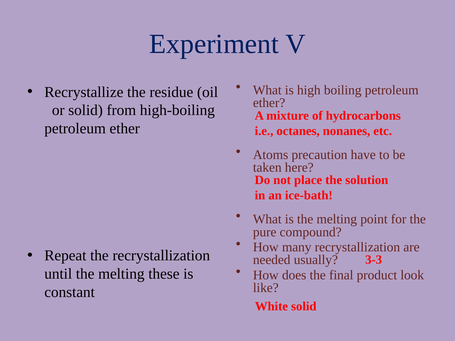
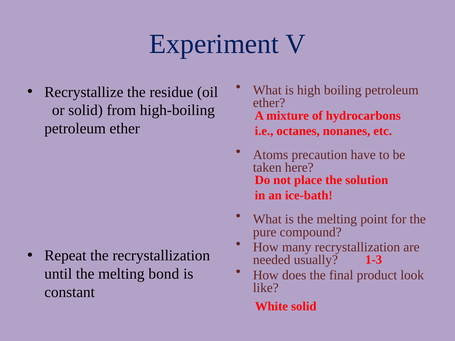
3-3: 3-3 -> 1-3
these: these -> bond
